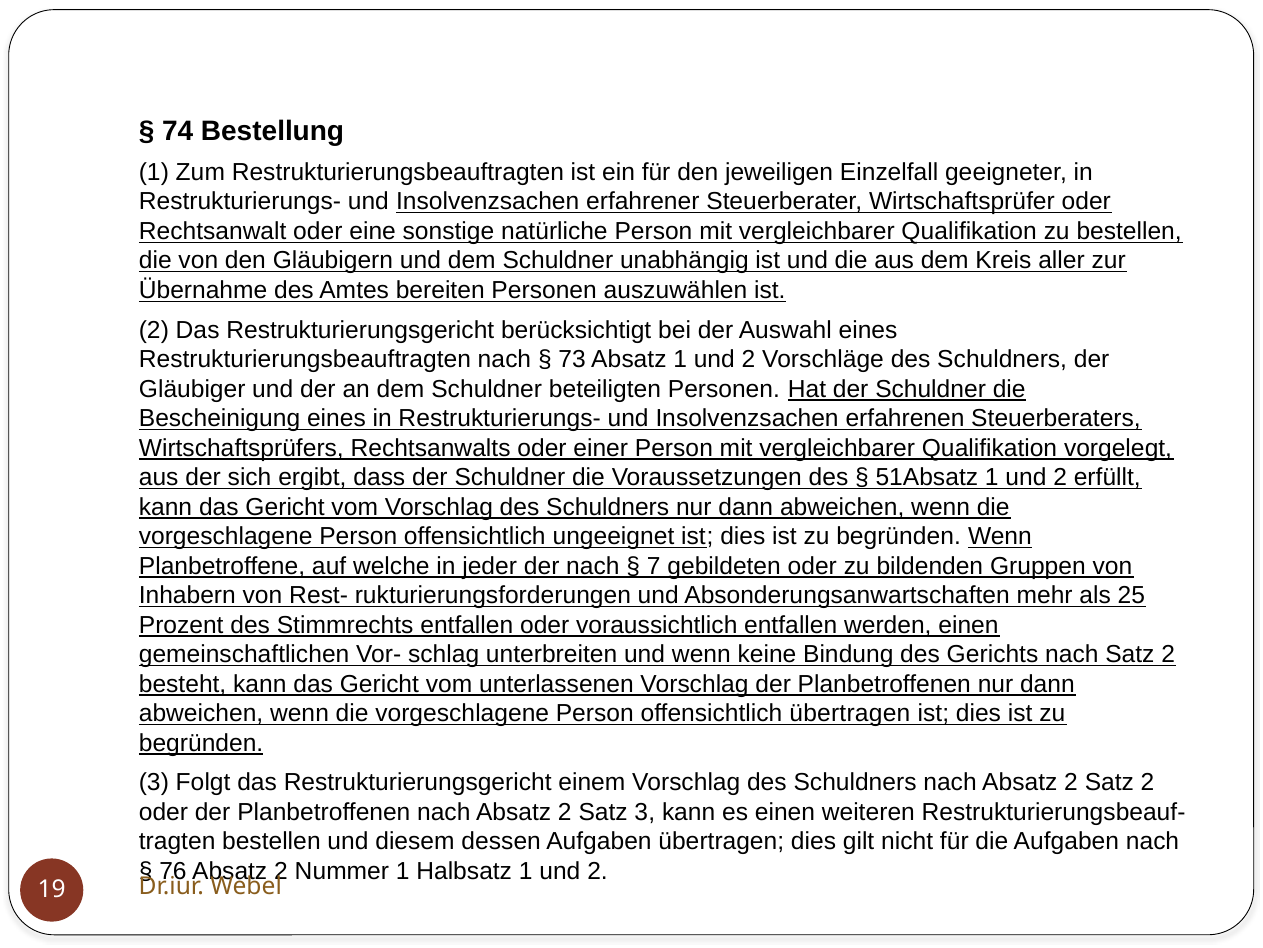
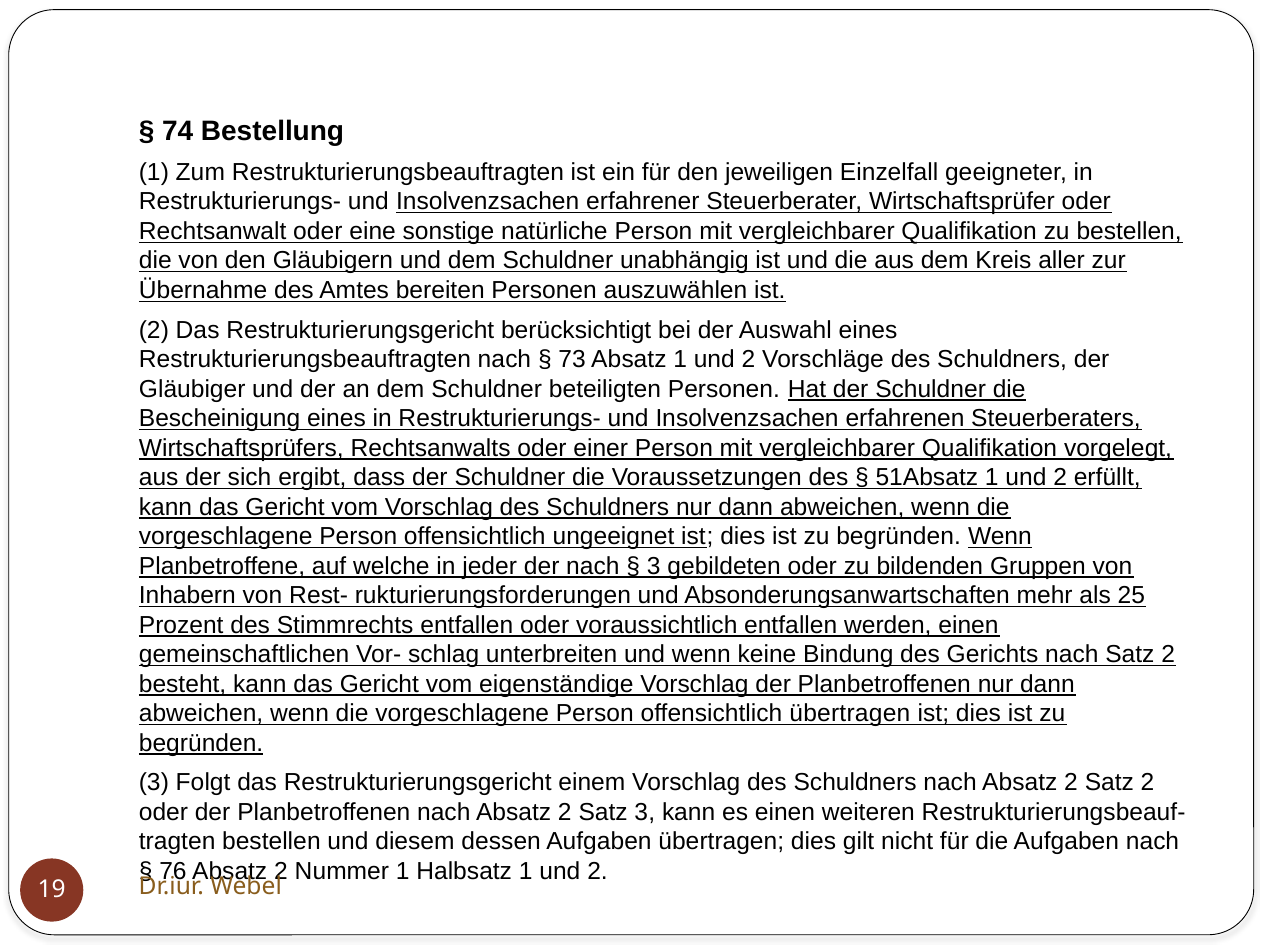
7 at (654, 566): 7 -> 3
unterlassenen: unterlassenen -> eigenständige
